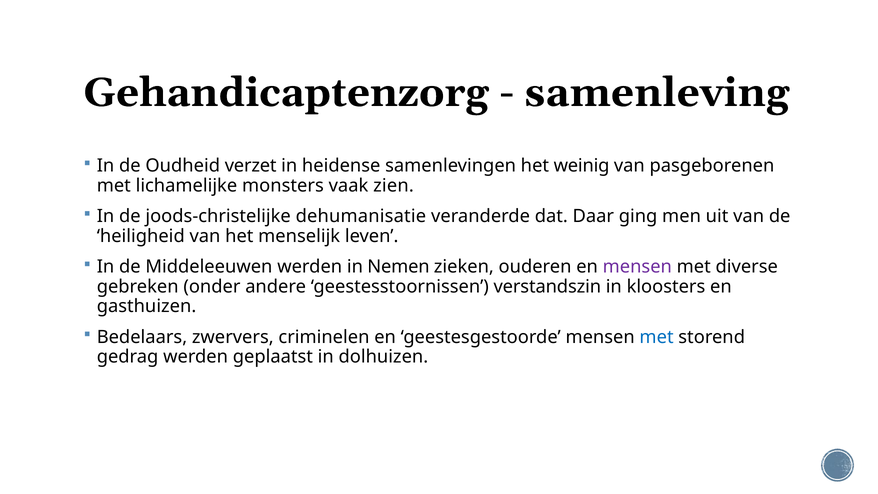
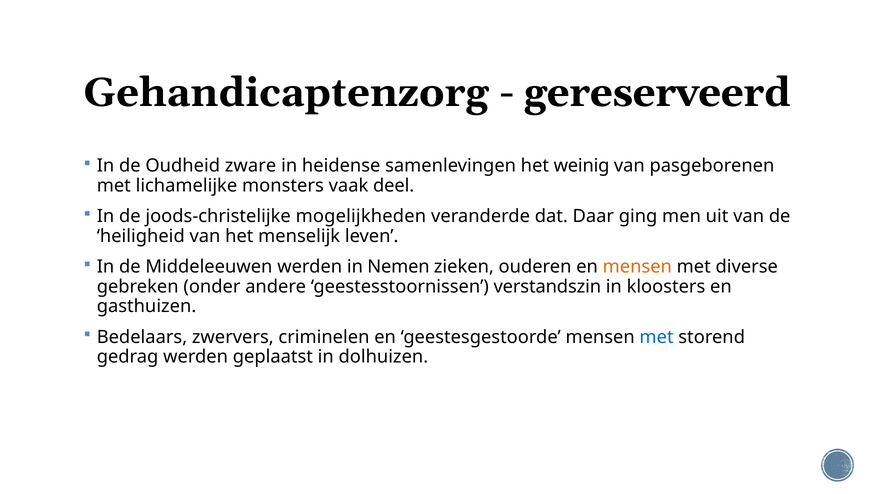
samenleving: samenleving -> gereserveerd
verzet: verzet -> zware
zien: zien -> deel
dehumanisatie: dehumanisatie -> mogelijkheden
mensen at (637, 267) colour: purple -> orange
